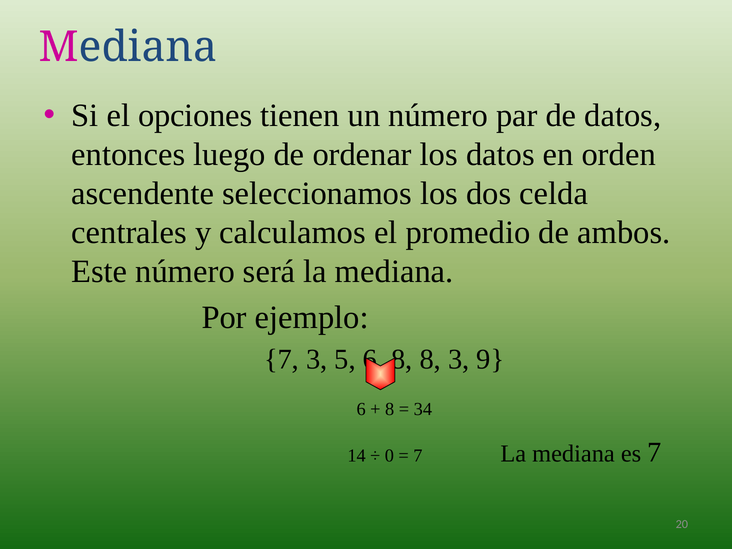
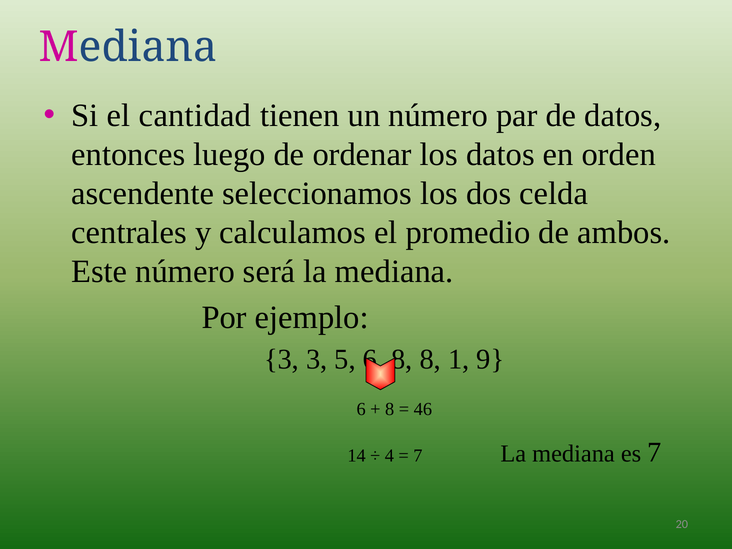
opciones: opciones -> cantidad
7 at (282, 359): 7 -> 3
8 3: 3 -> 1
34: 34 -> 46
0: 0 -> 4
